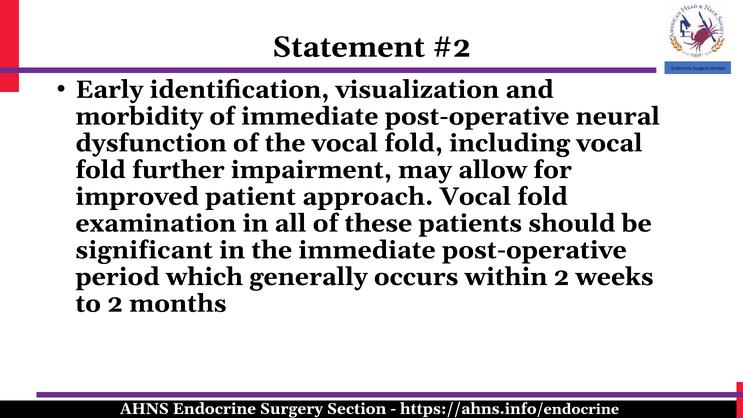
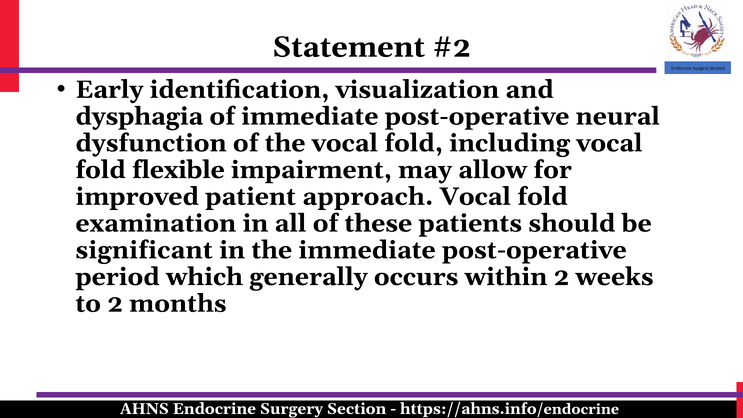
morbidity: morbidity -> dysphagia
further: further -> flexible
